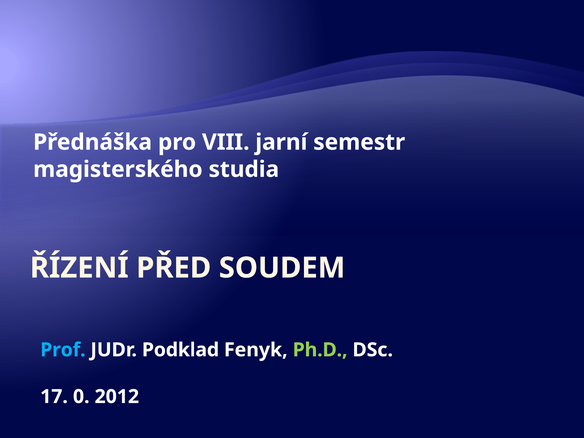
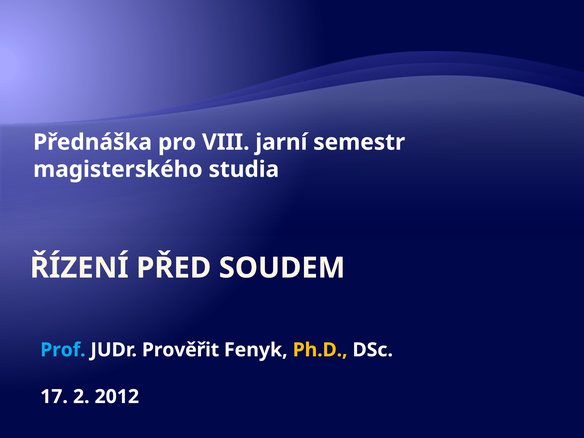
Podklad: Podklad -> Prověřit
Ph.D colour: light green -> yellow
0: 0 -> 2
